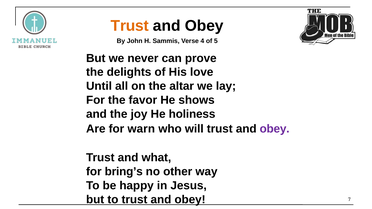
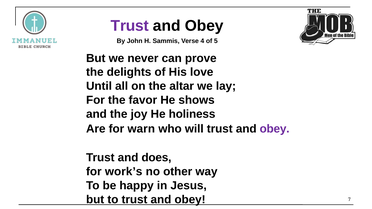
Trust at (130, 26) colour: orange -> purple
what: what -> does
bring’s: bring’s -> work’s
